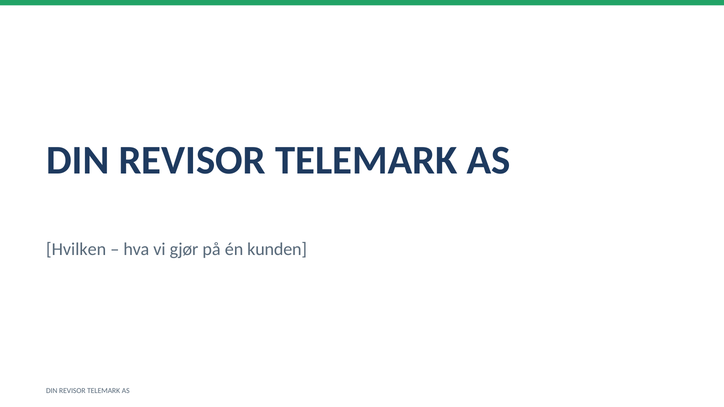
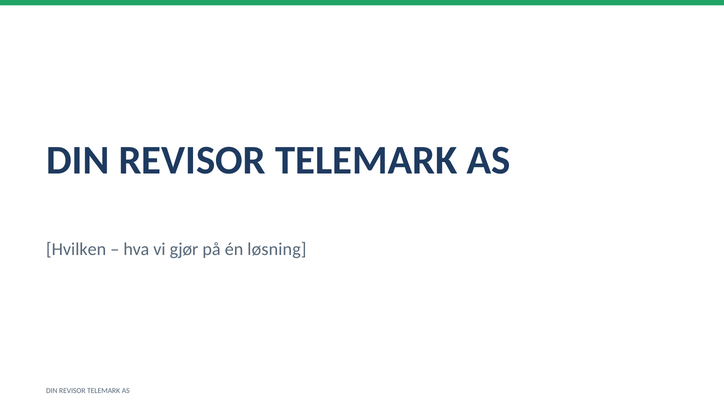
kunden: kunden -> løsning
